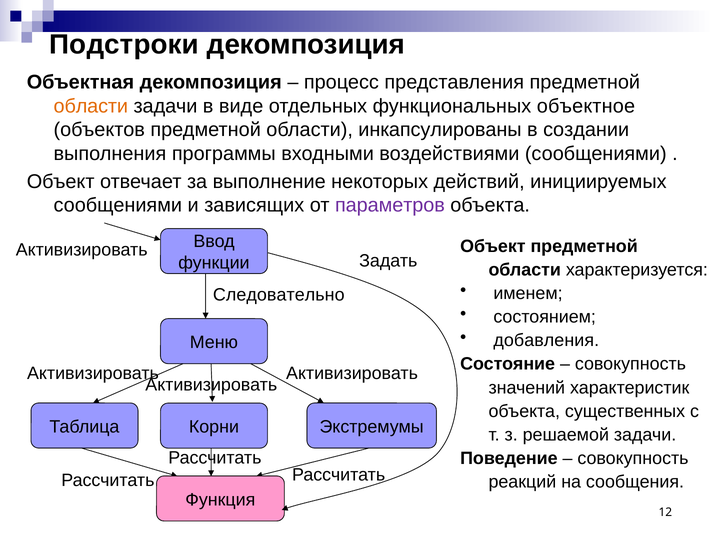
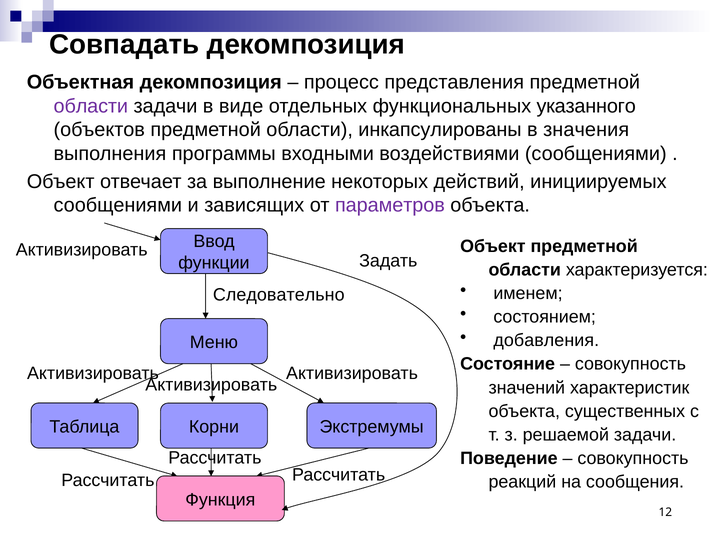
Подстроки: Подстроки -> Совпадать
области at (91, 106) colour: orange -> purple
объектное: объектное -> указанного
создании: создании -> значения
